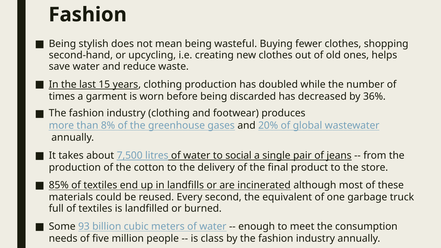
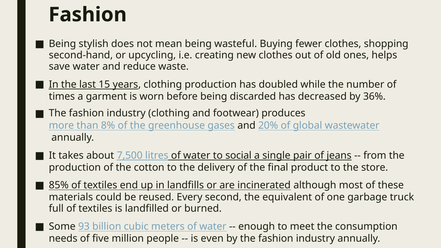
class: class -> even
